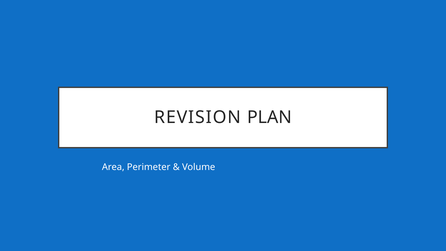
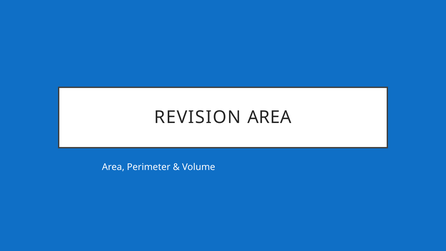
REVISION PLAN: PLAN -> AREA
